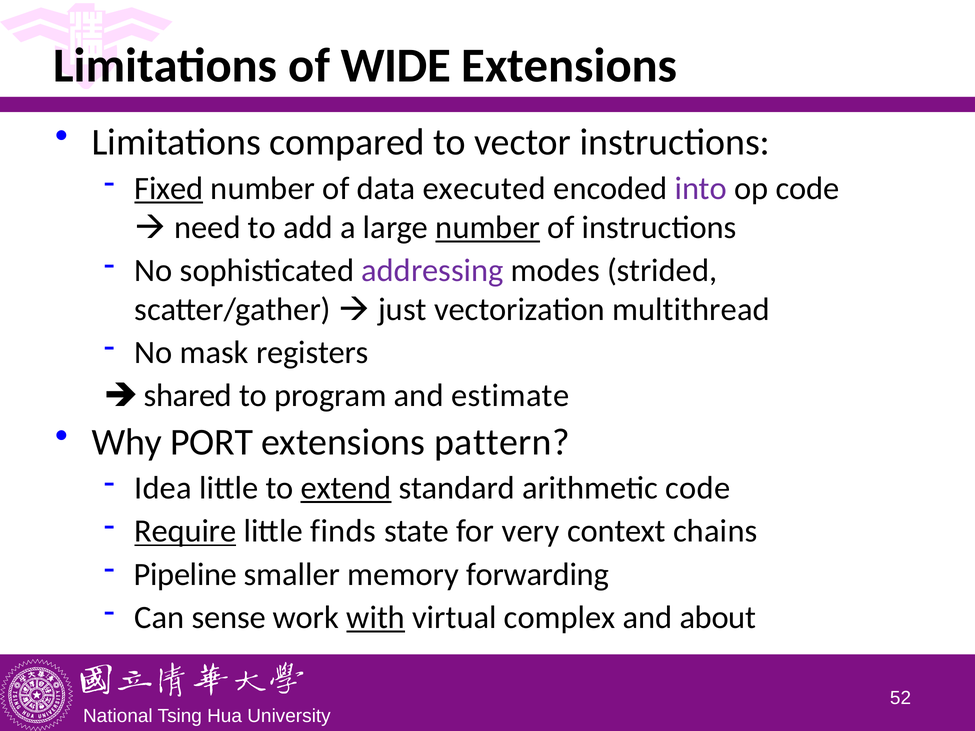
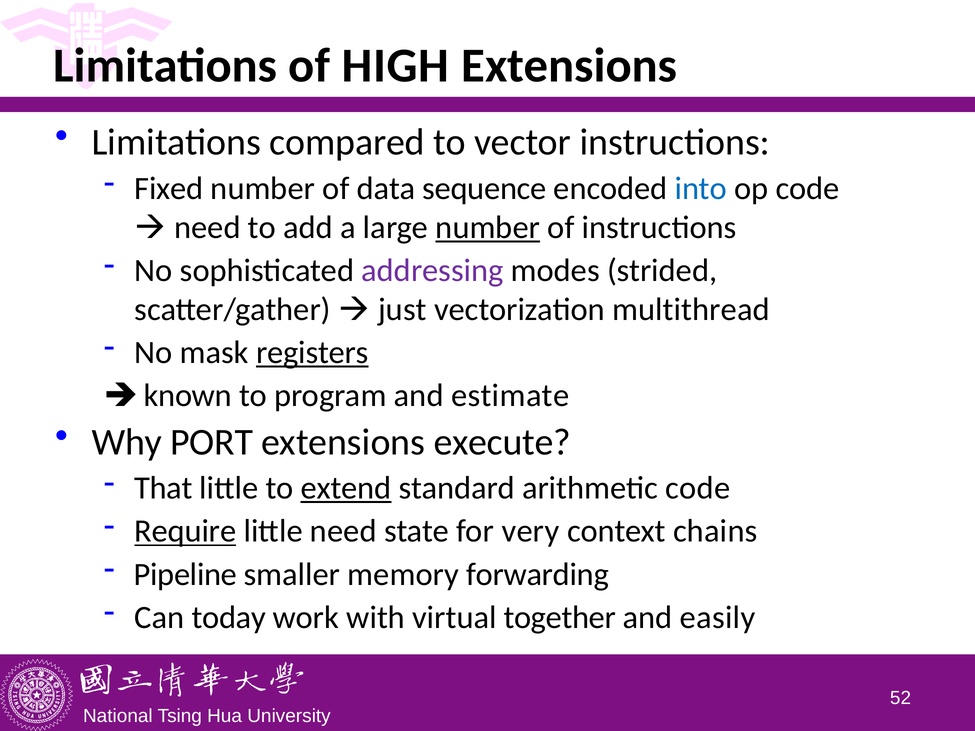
WIDE: WIDE -> HIGH
Fixed underline: present -> none
executed: executed -> sequence
into colour: purple -> blue
registers underline: none -> present
shared: shared -> known
pattern: pattern -> execute
Idea: Idea -> That
little finds: finds -> need
sense: sense -> today
with underline: present -> none
complex: complex -> together
about: about -> easily
